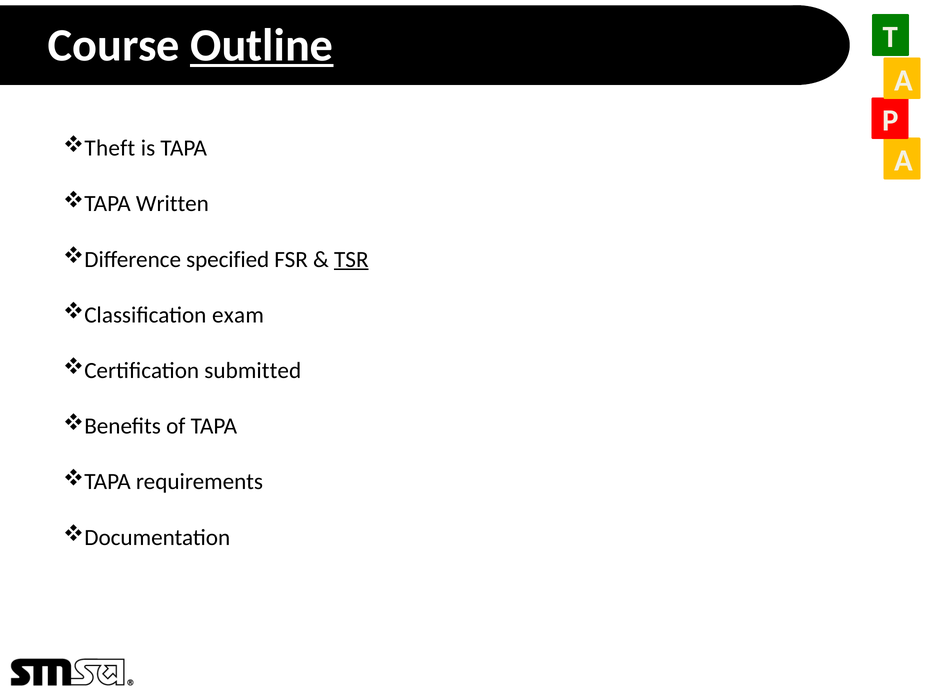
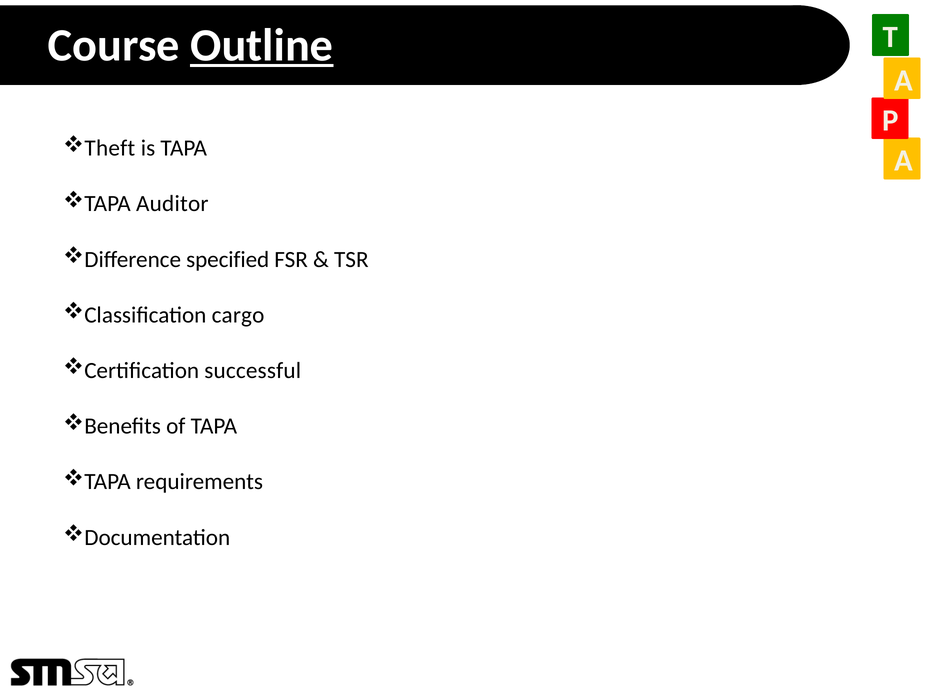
Written: Written -> Auditor
TSR underline: present -> none
exam: exam -> cargo
submitted: submitted -> successful
